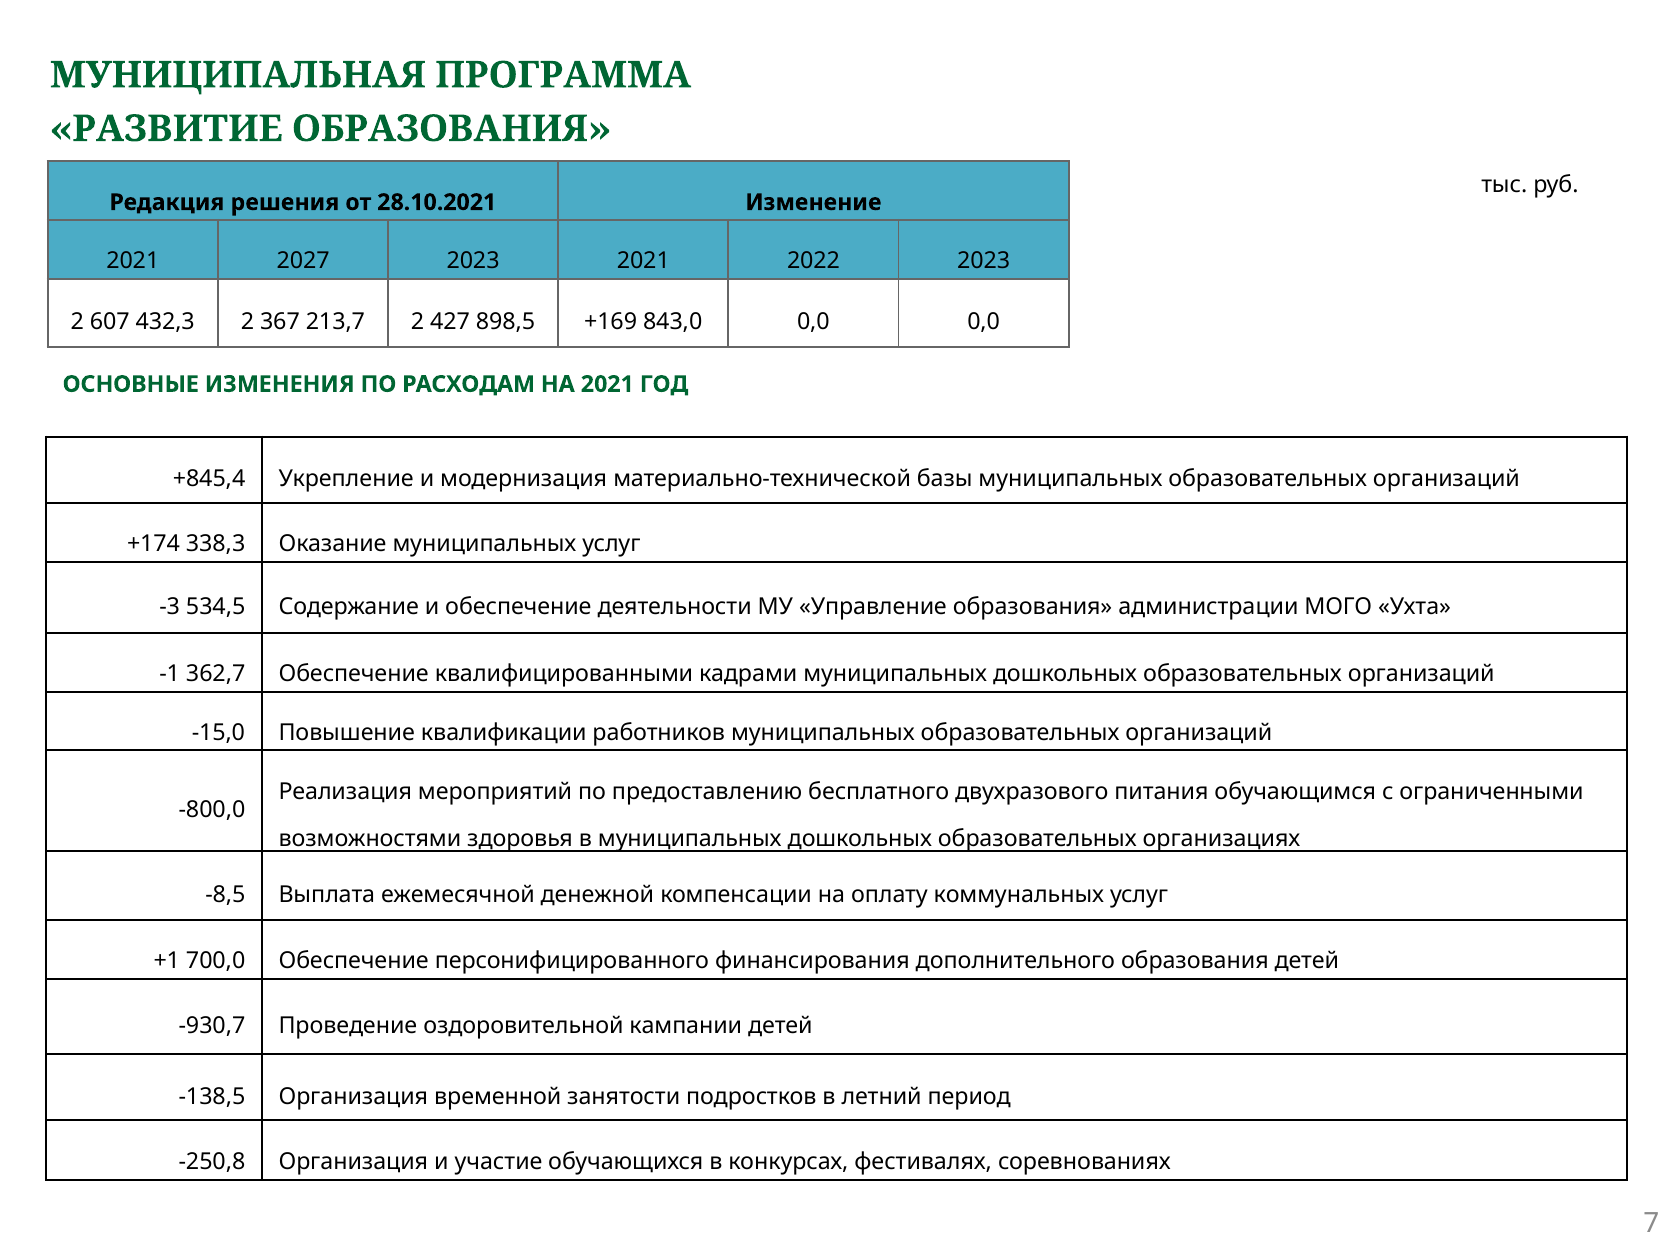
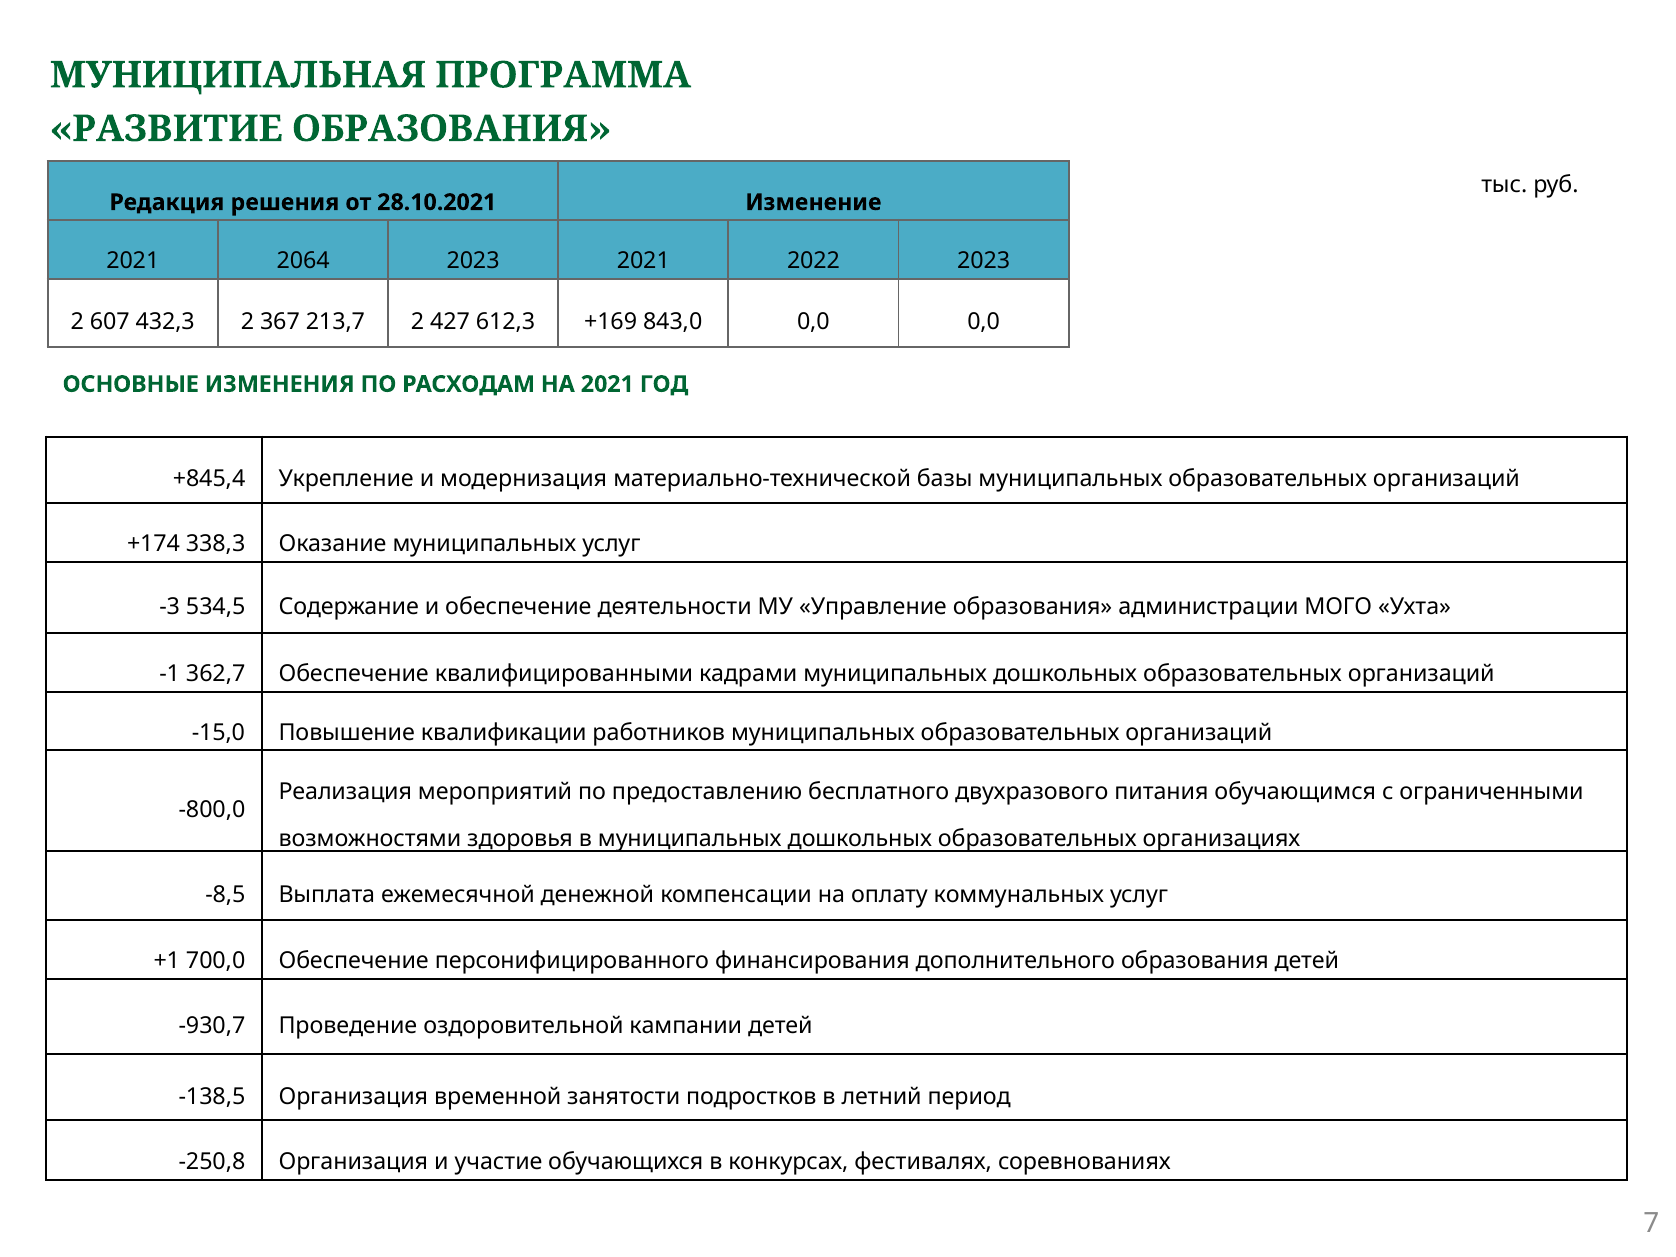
2027: 2027 -> 2064
898,5: 898,5 -> 612,3
